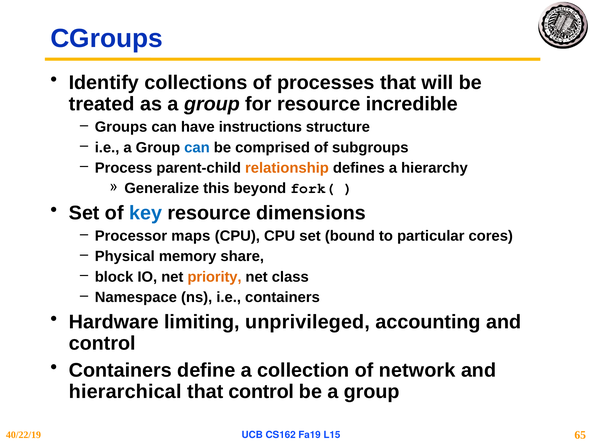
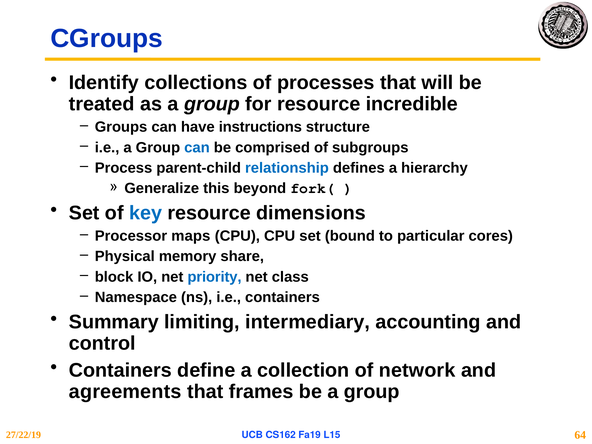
relationship colour: orange -> blue
priority colour: orange -> blue
Hardware: Hardware -> Summary
unprivileged: unprivileged -> intermediary
hierarchical: hierarchical -> agreements
that control: control -> frames
40/22/19: 40/22/19 -> 27/22/19
65: 65 -> 64
